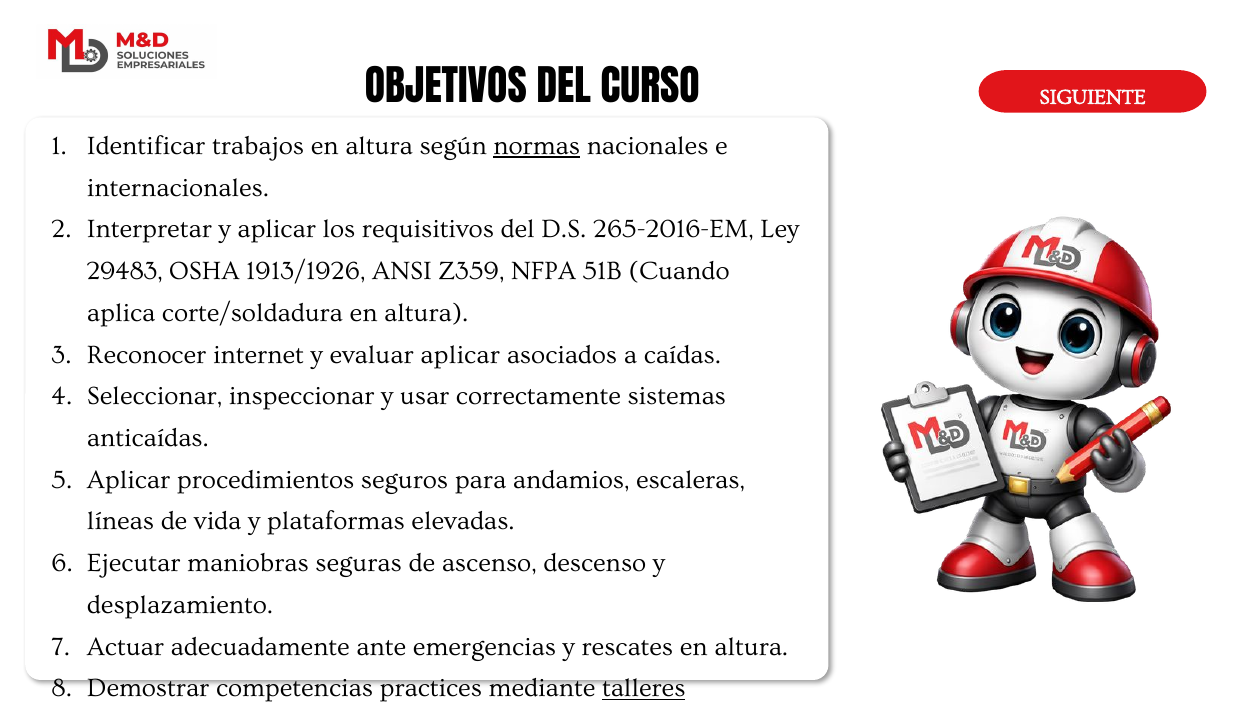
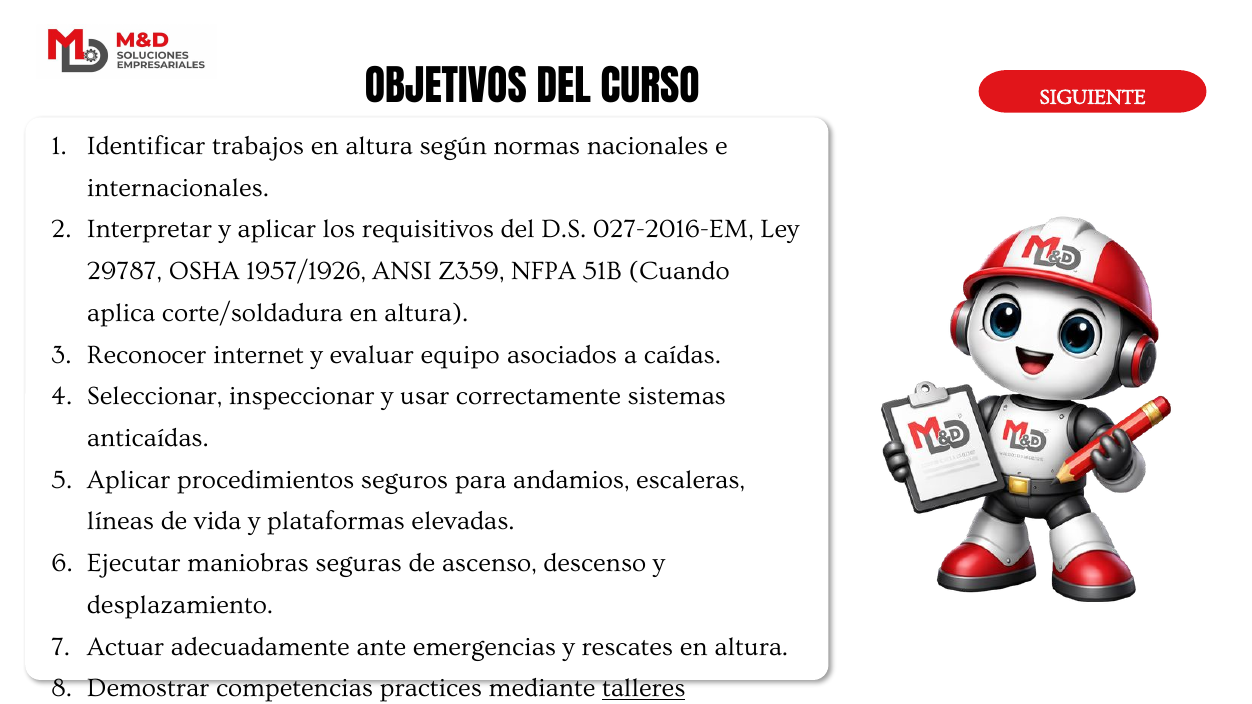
normas underline: present -> none
265-2016-EM: 265-2016-EM -> 027-2016-EM
29483: 29483 -> 29787
1913/1926: 1913/1926 -> 1957/1926
evaluar aplicar: aplicar -> equipo
